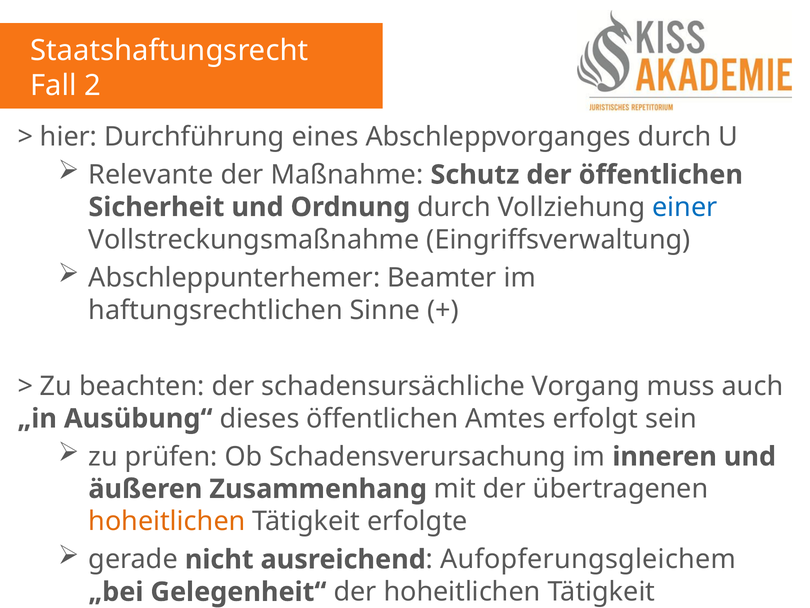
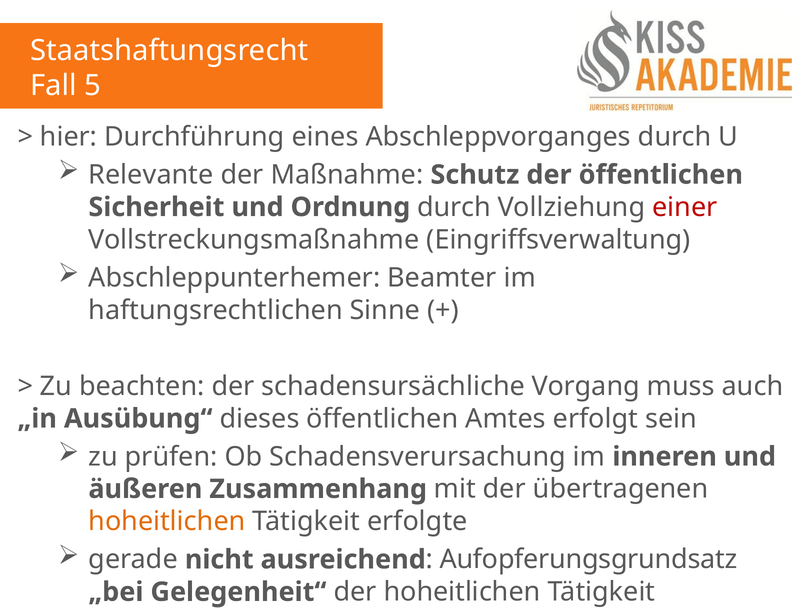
2: 2 -> 5
einer colour: blue -> red
Aufopferungsgleichem: Aufopferungsgleichem -> Aufopferungsgrundsatz
